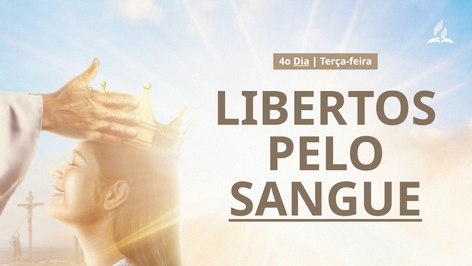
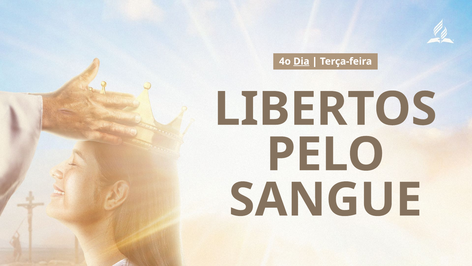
SANGUE underline: present -> none
